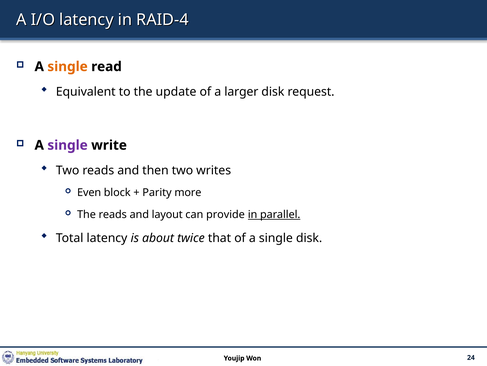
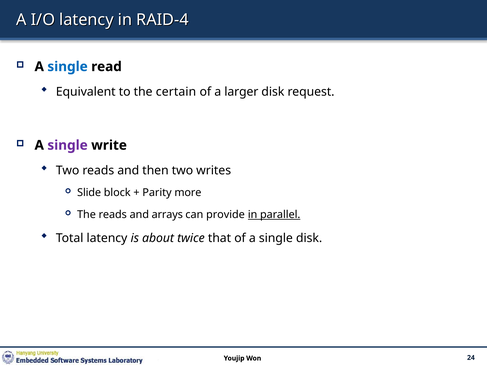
single at (68, 66) colour: orange -> blue
update: update -> certain
Even: Even -> Slide
layout: layout -> arrays
